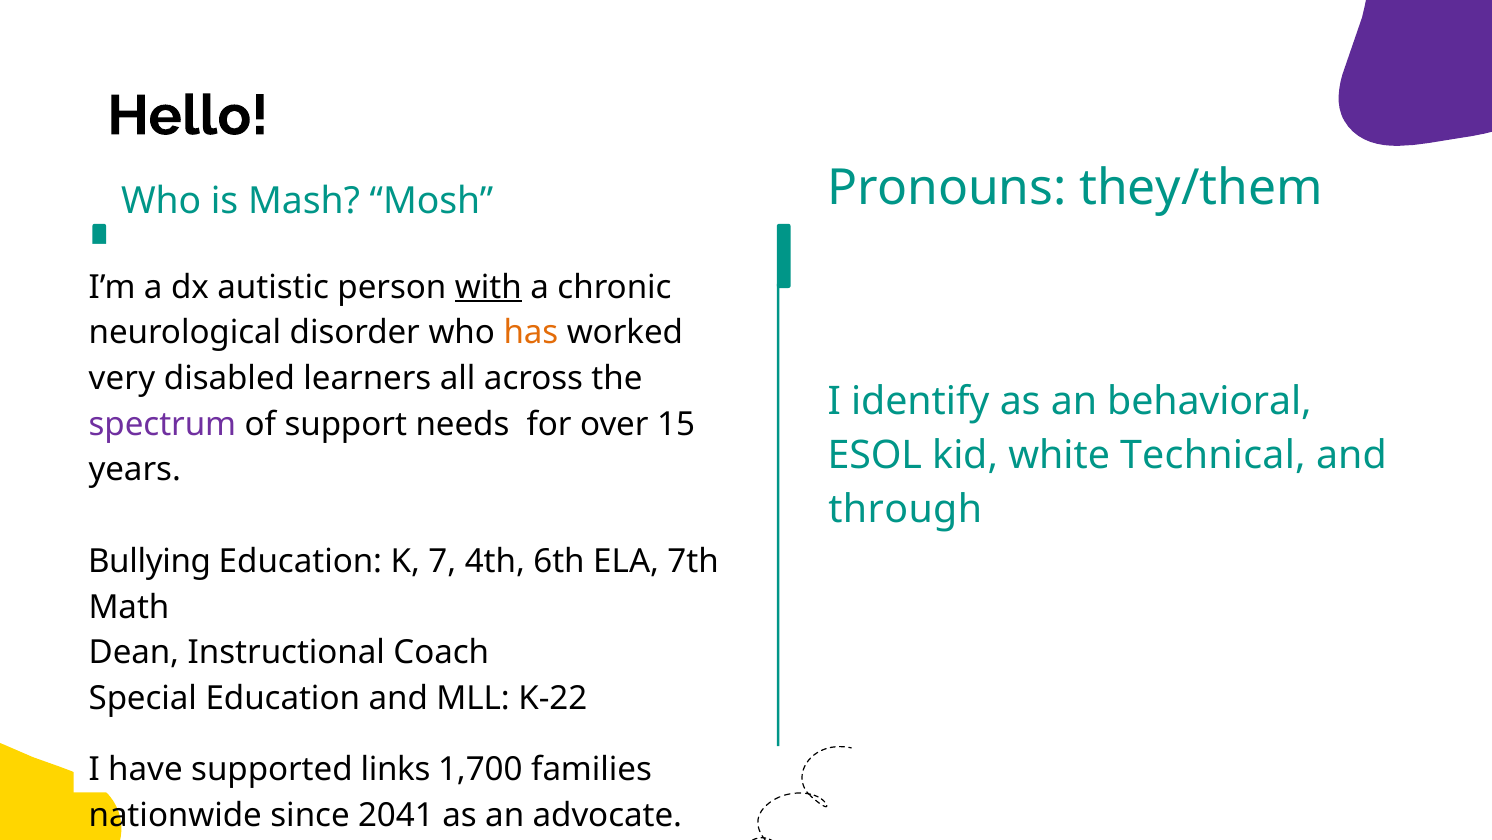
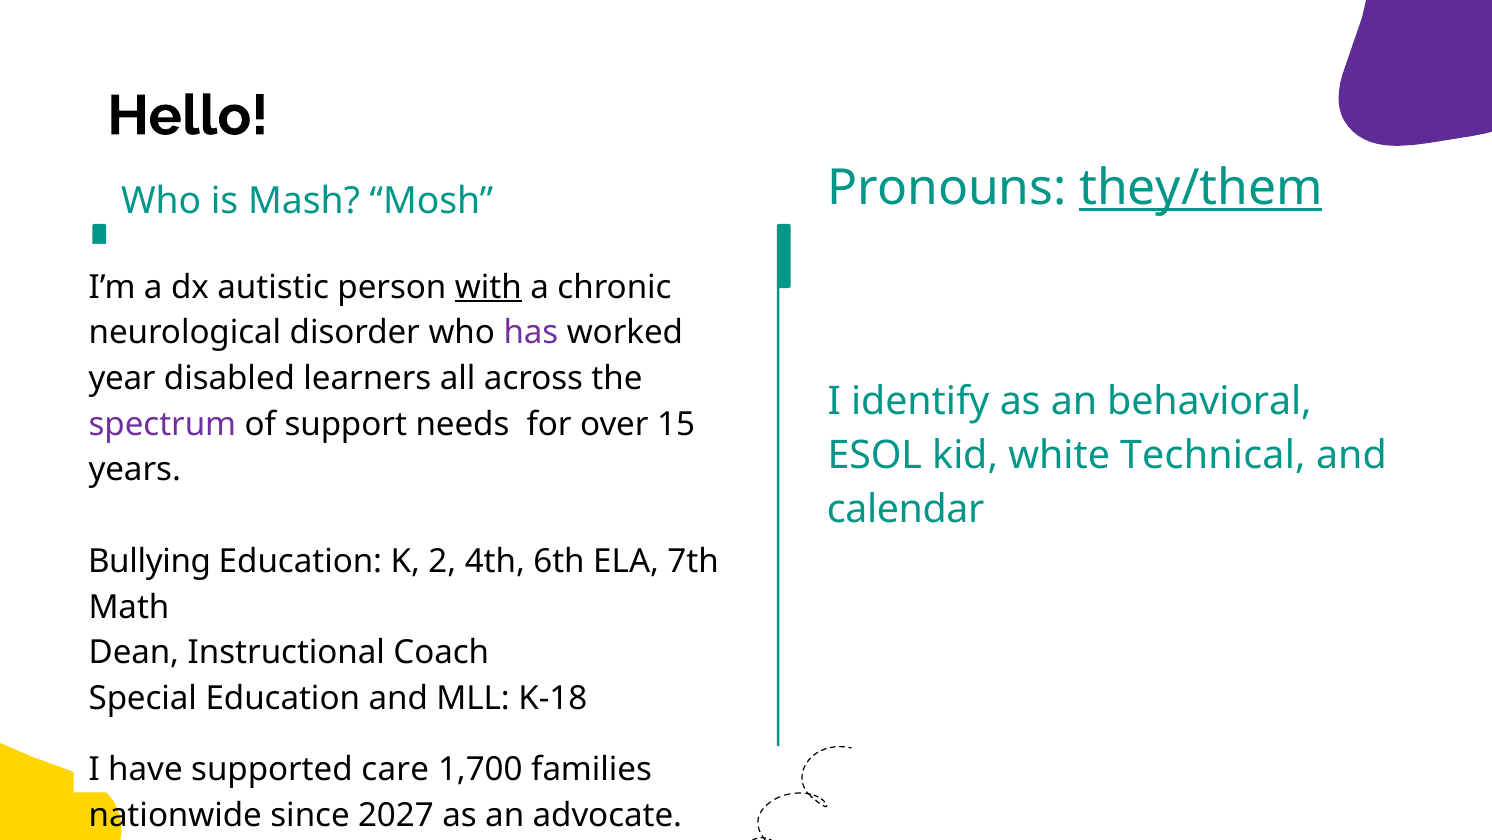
they/them underline: none -> present
has colour: orange -> purple
very: very -> year
through: through -> calendar
7: 7 -> 2
K-22: K-22 -> K-18
links: links -> care
2041: 2041 -> 2027
